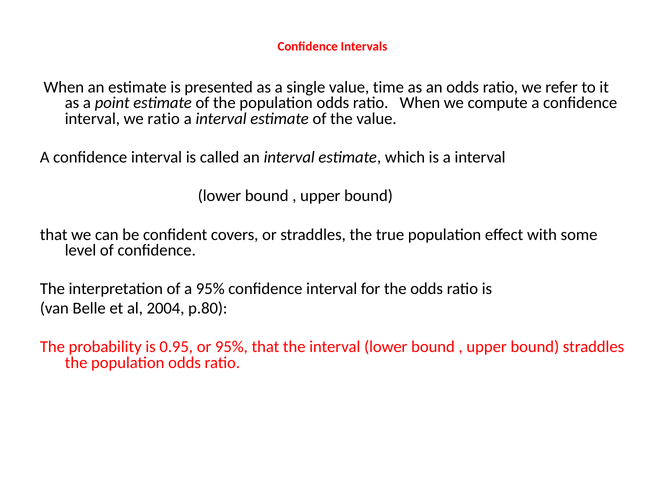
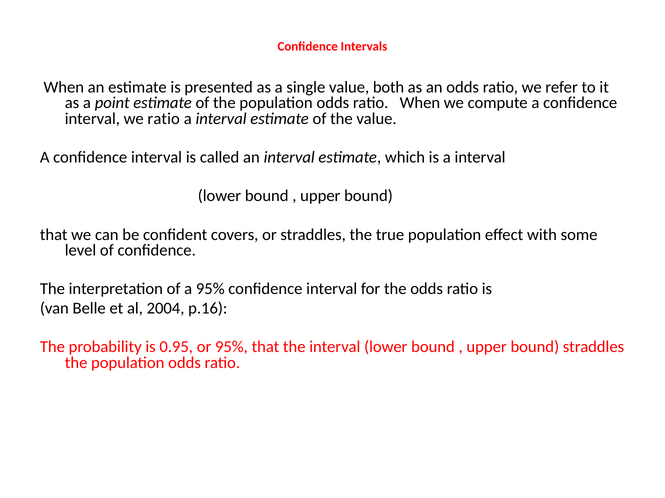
time: time -> both
p.80: p.80 -> p.16
